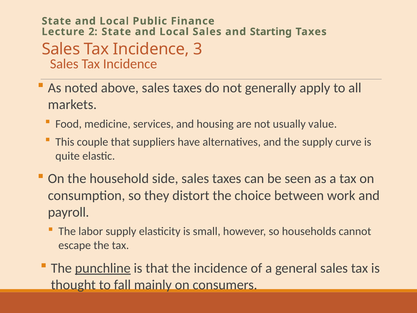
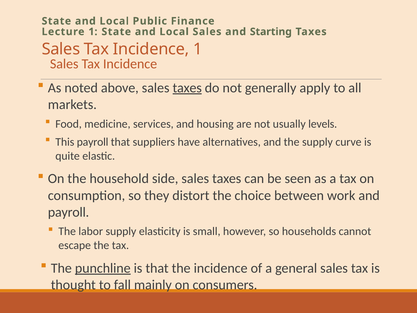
Lecture 2: 2 -> 1
Incidence 3: 3 -> 1
taxes at (187, 88) underline: none -> present
value: value -> levels
This couple: couple -> payroll
